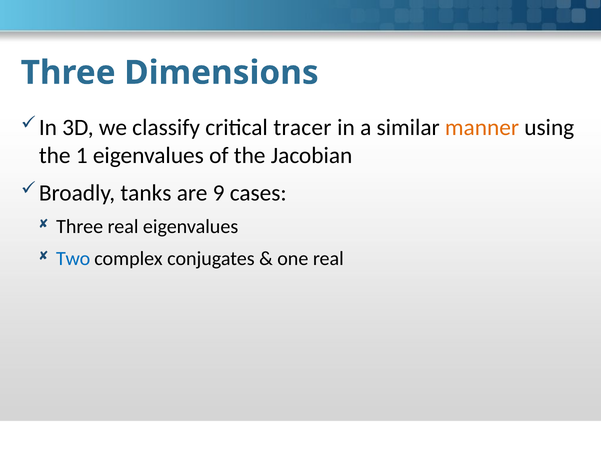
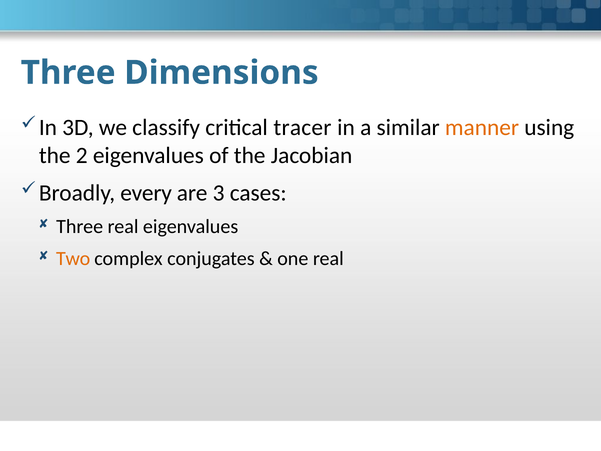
1: 1 -> 2
tanks: tanks -> every
9: 9 -> 3
Two colour: blue -> orange
